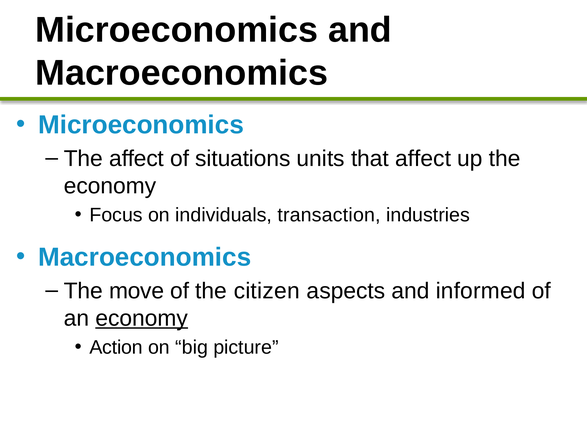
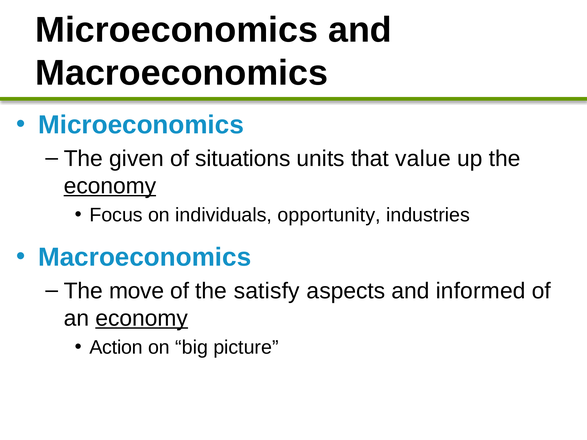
The affect: affect -> given
that affect: affect -> value
economy at (110, 186) underline: none -> present
transaction: transaction -> opportunity
citizen: citizen -> satisfy
